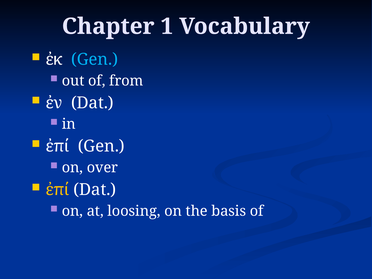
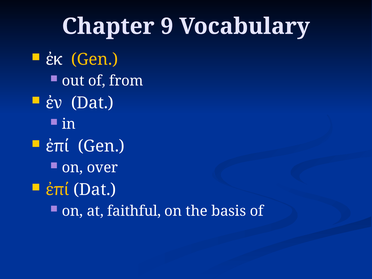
1: 1 -> 9
Gen at (95, 59) colour: light blue -> yellow
loosing: loosing -> faithful
